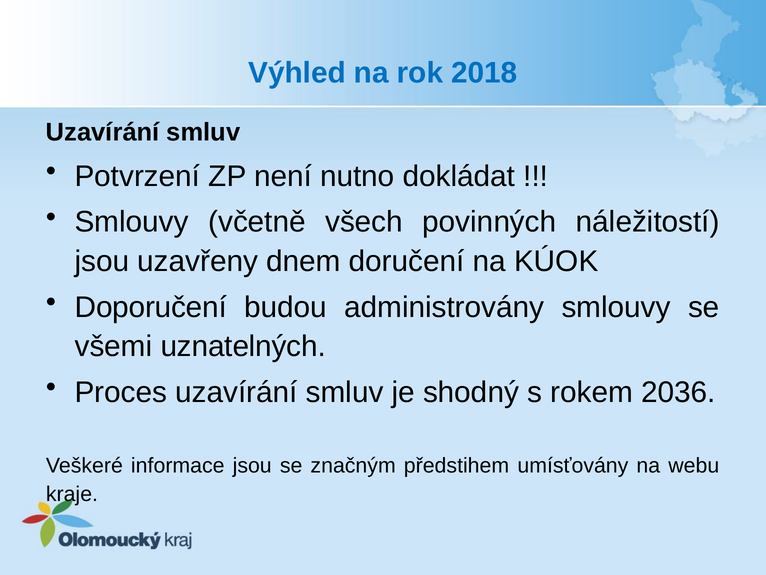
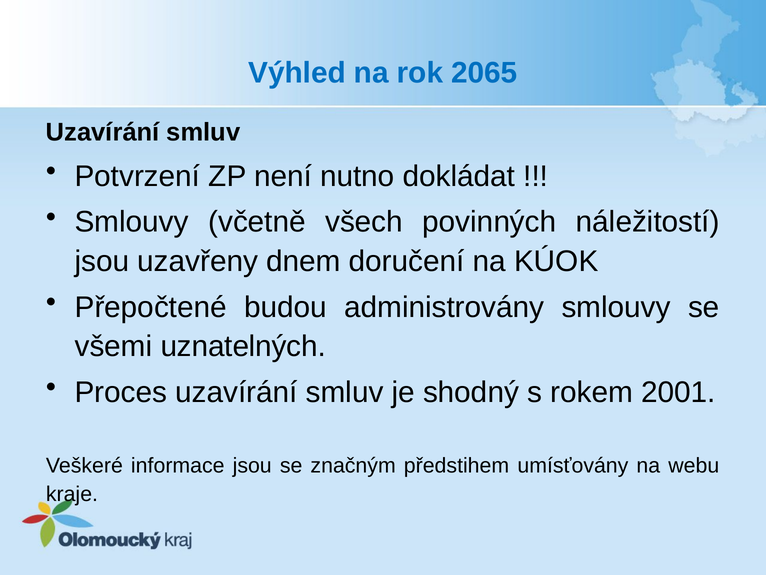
2018: 2018 -> 2065
Doporučení: Doporučení -> Přepočtené
2036: 2036 -> 2001
